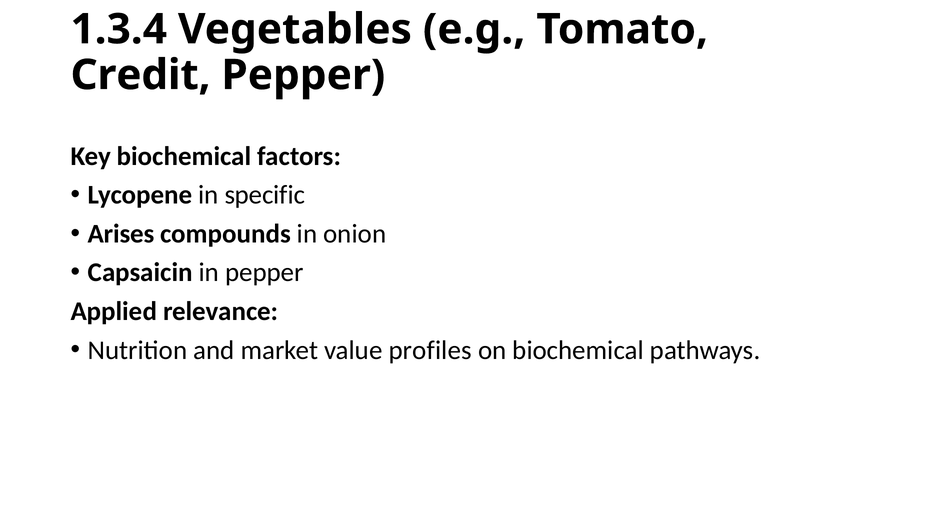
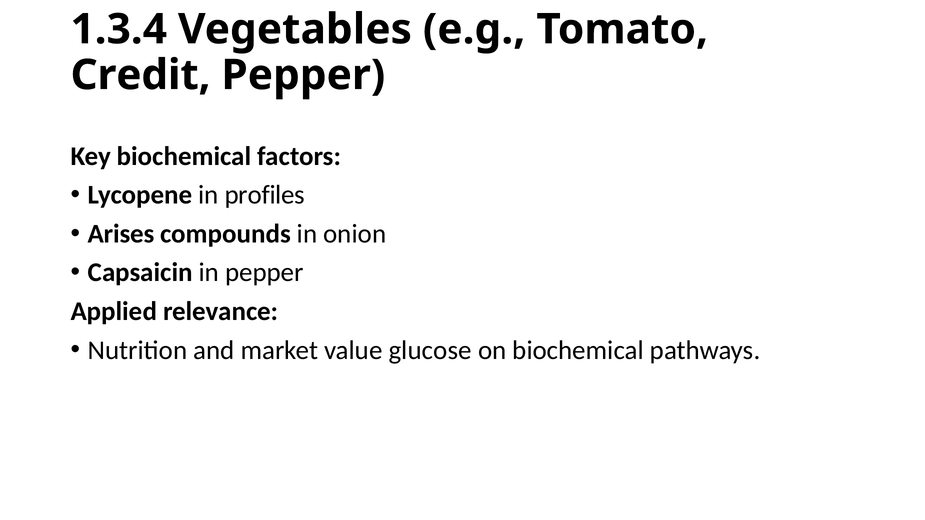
specific: specific -> profiles
profiles: profiles -> glucose
